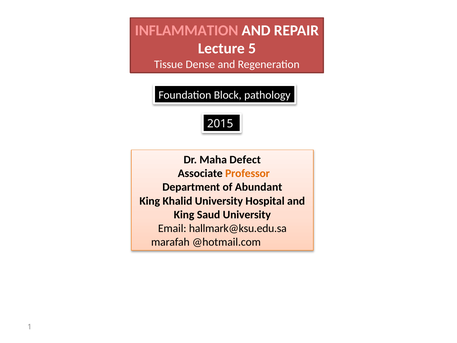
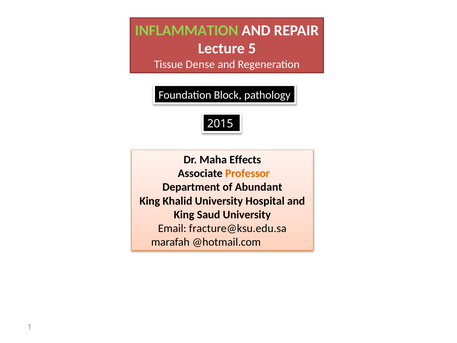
INFLAMMATION colour: pink -> light green
Defect: Defect -> Effects
hallmark@ksu.edu.sa: hallmark@ksu.edu.sa -> fracture@ksu.edu.sa
